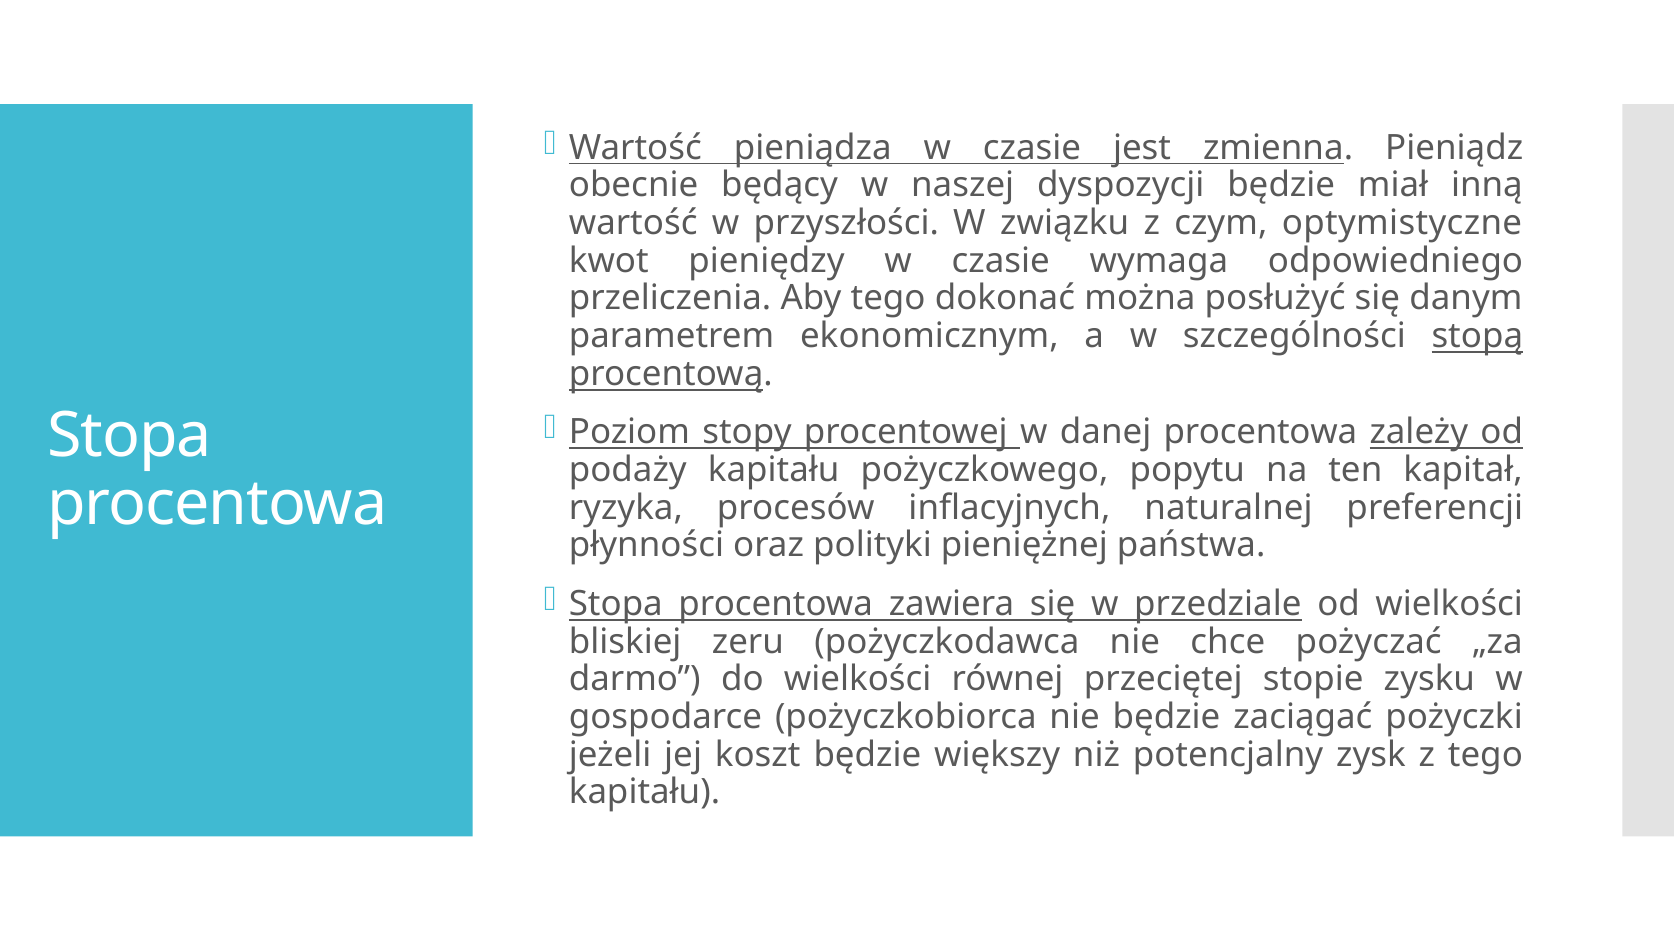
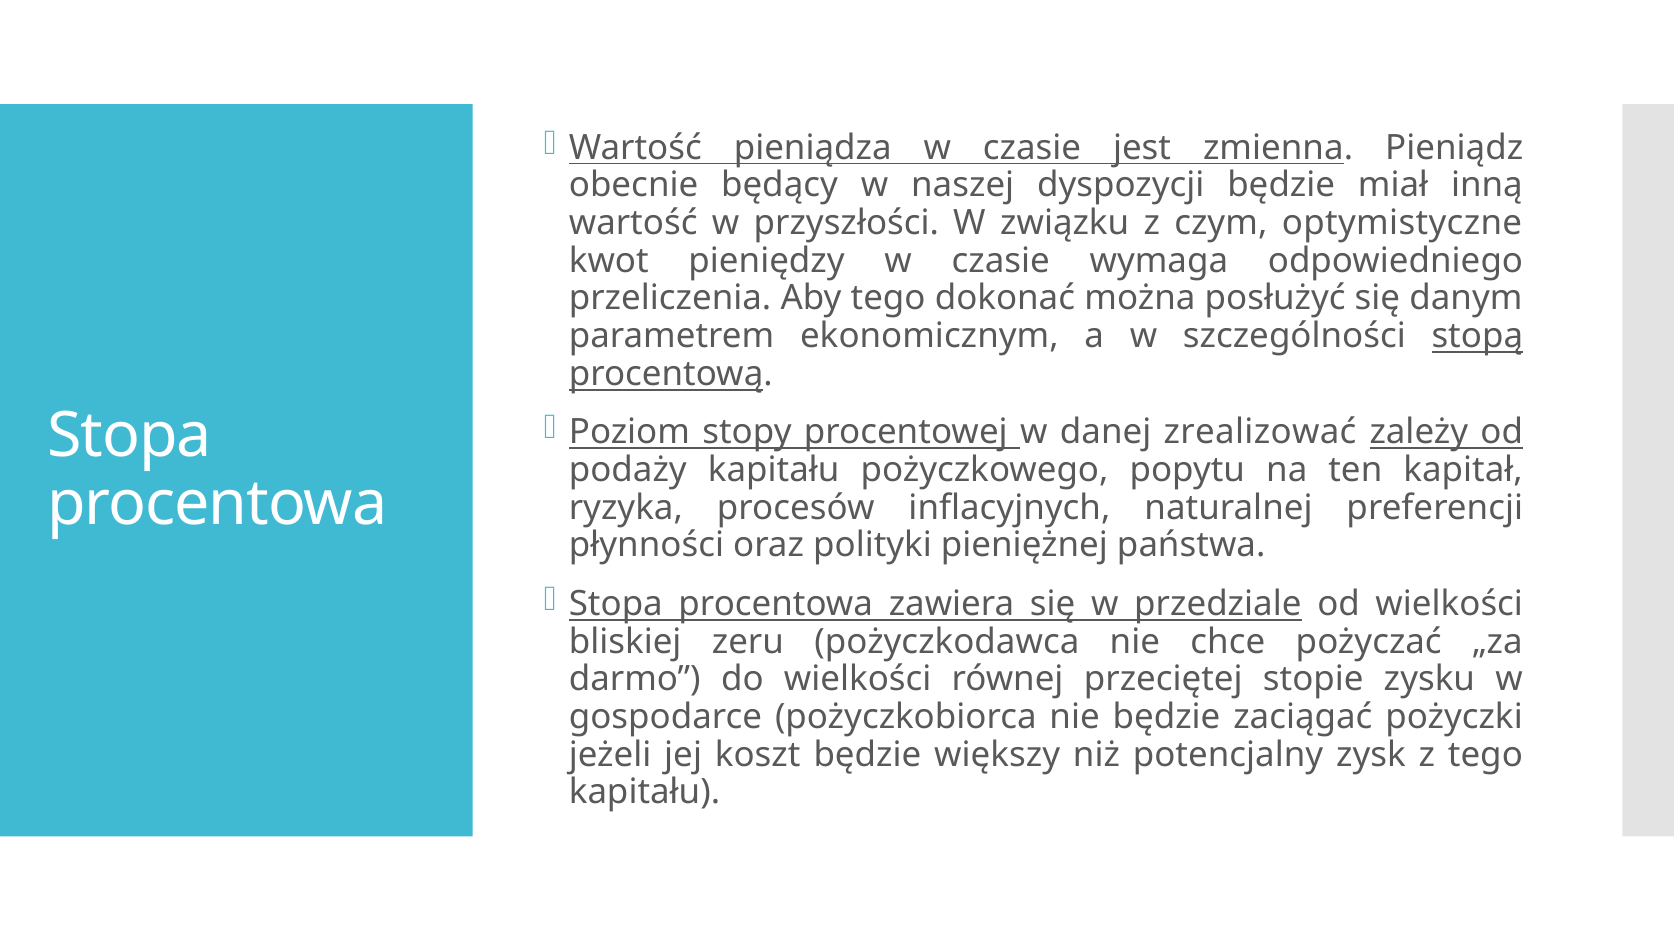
danej procentowa: procentowa -> zrealizować
